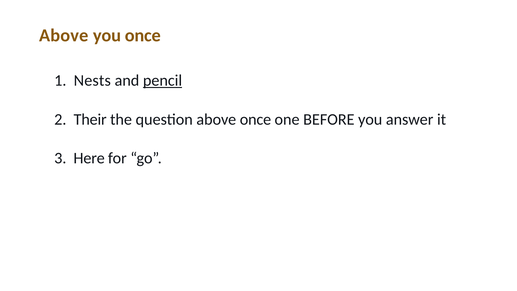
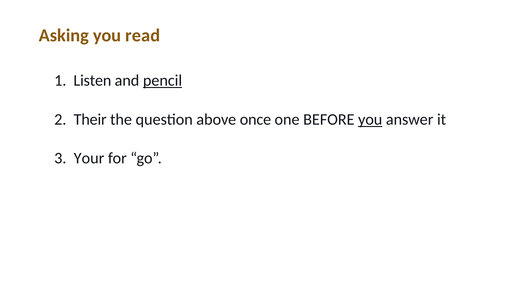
Above at (64, 35): Above -> Asking
you once: once -> read
Nests: Nests -> Listen
you at (370, 119) underline: none -> present
Here: Here -> Your
